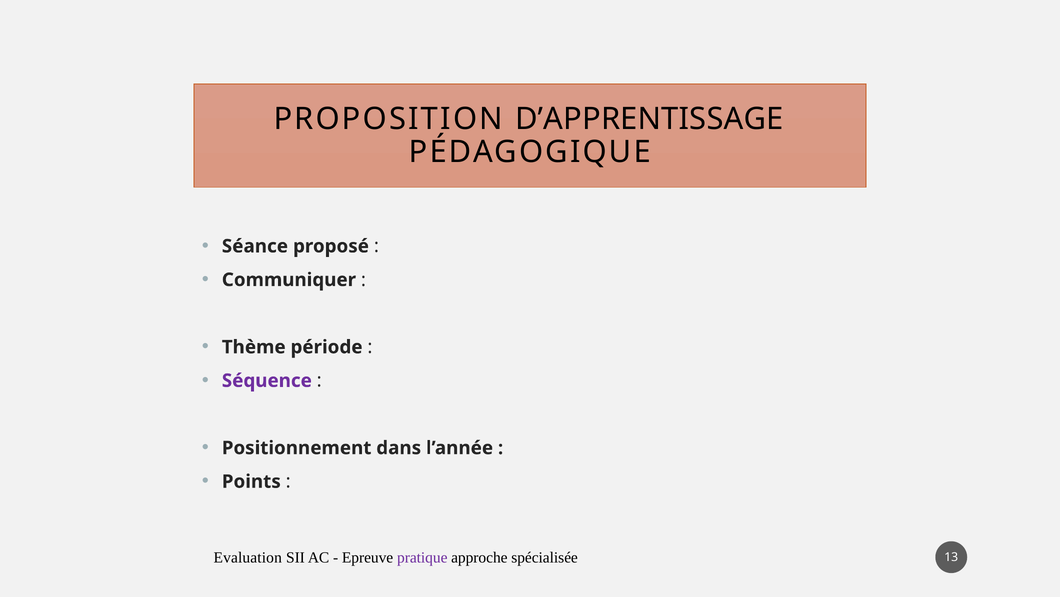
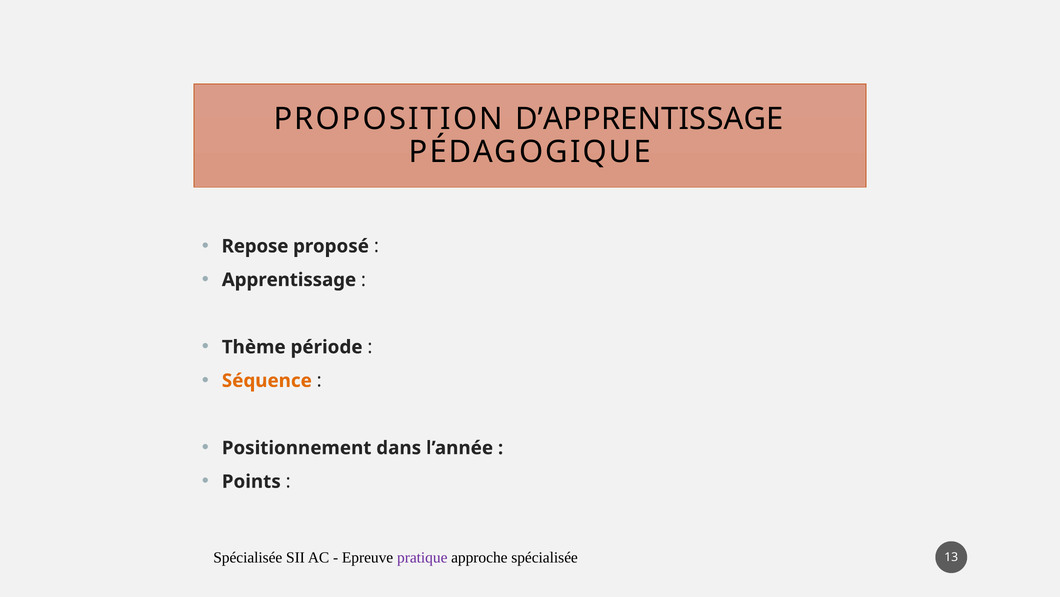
Séance: Séance -> Repose
Communiquer: Communiquer -> Apprentissage
Séquence colour: purple -> orange
Evaluation at (248, 557): Evaluation -> Spécialisée
